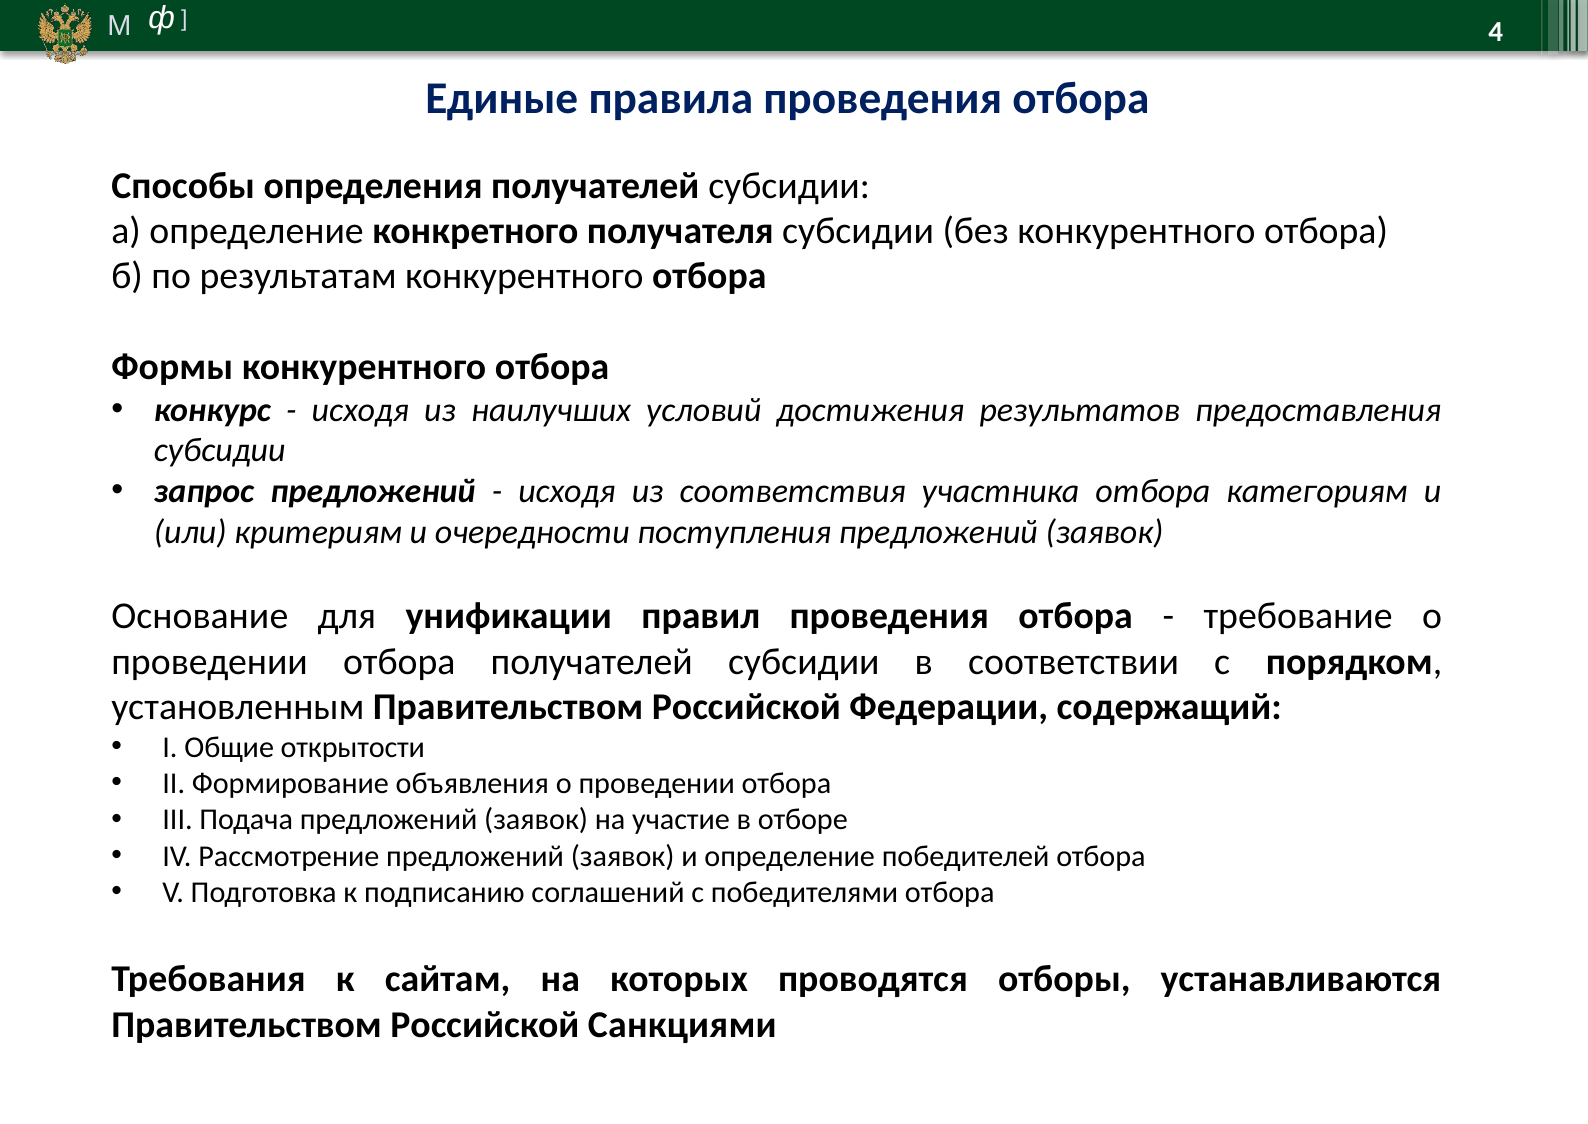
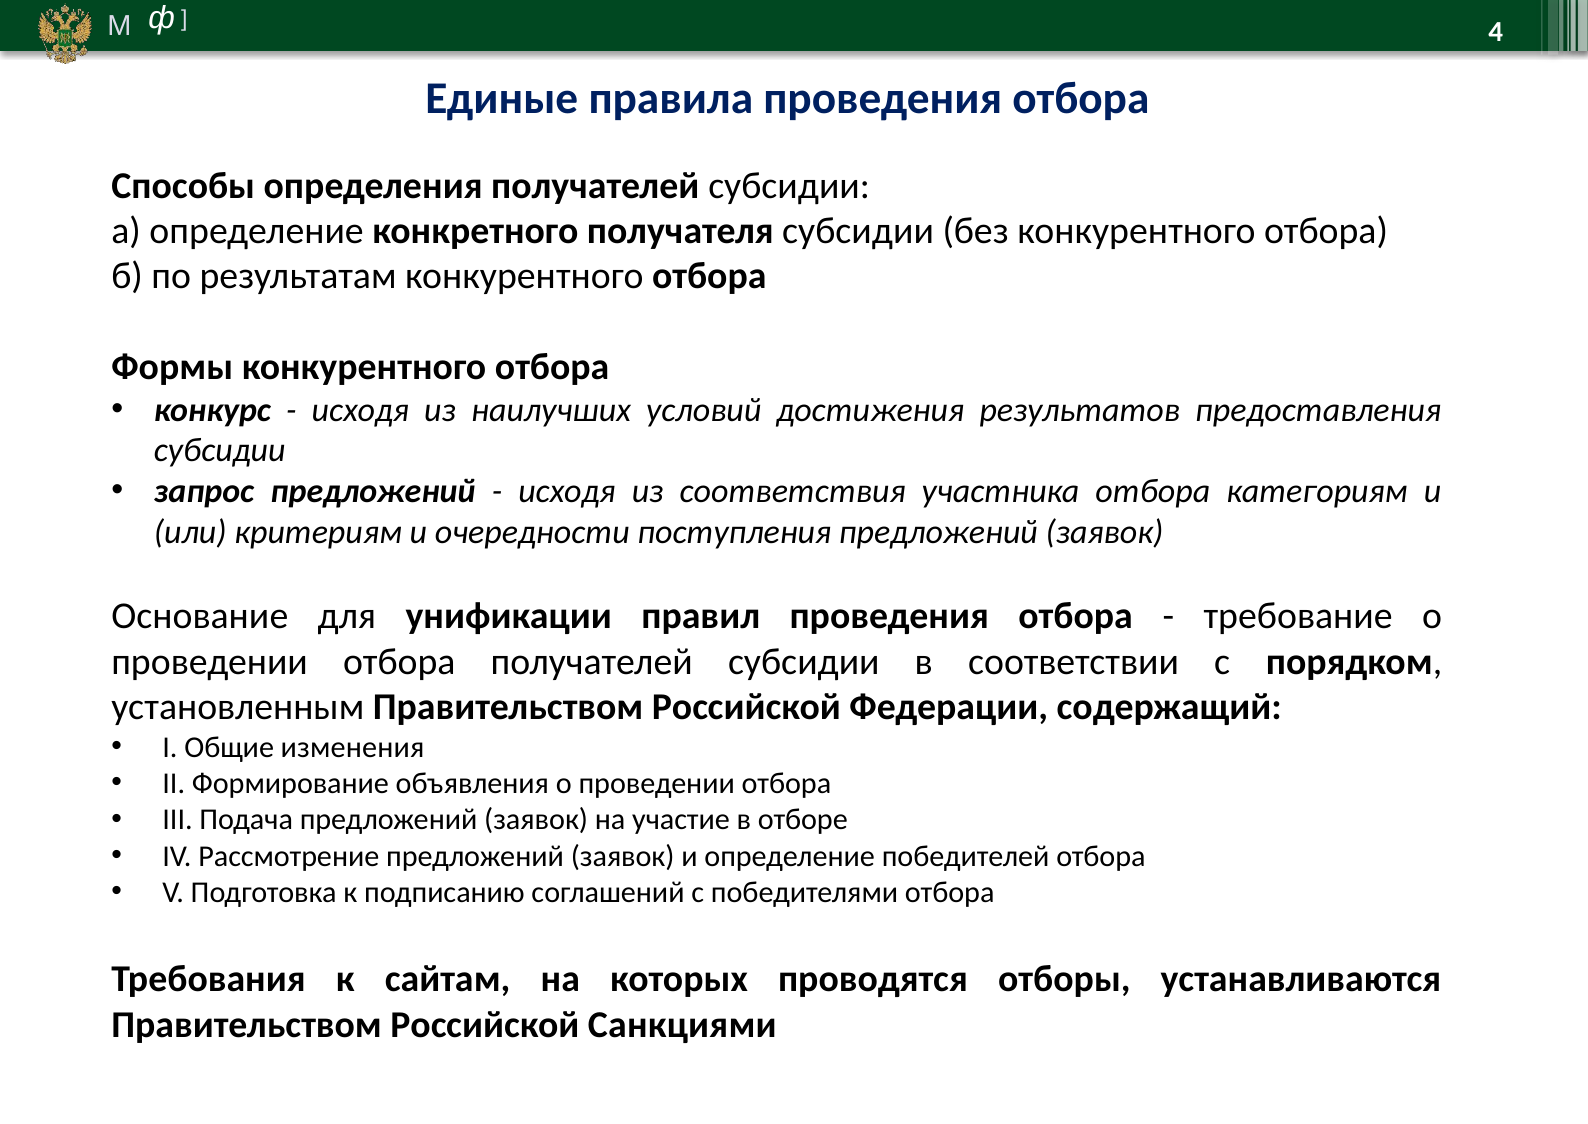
открытости: открытости -> изменения
